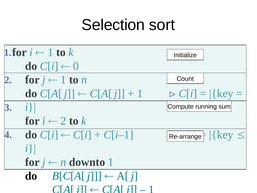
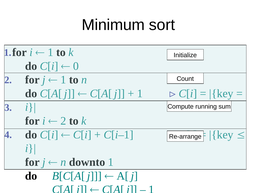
Selection: Selection -> Minimum
